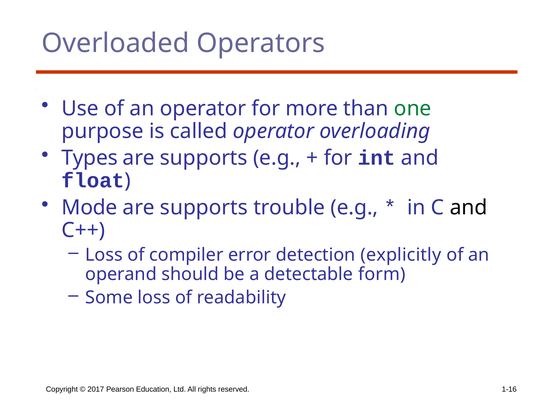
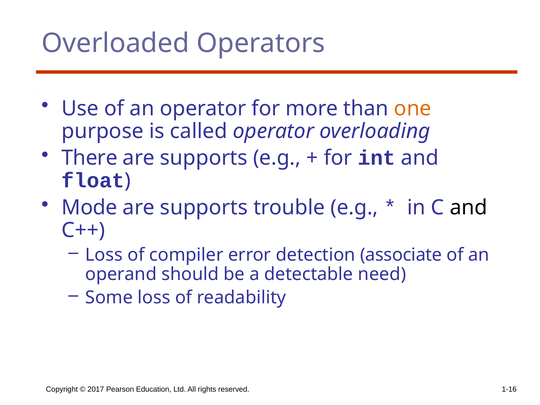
one colour: green -> orange
Types: Types -> There
explicitly: explicitly -> associate
form: form -> need
